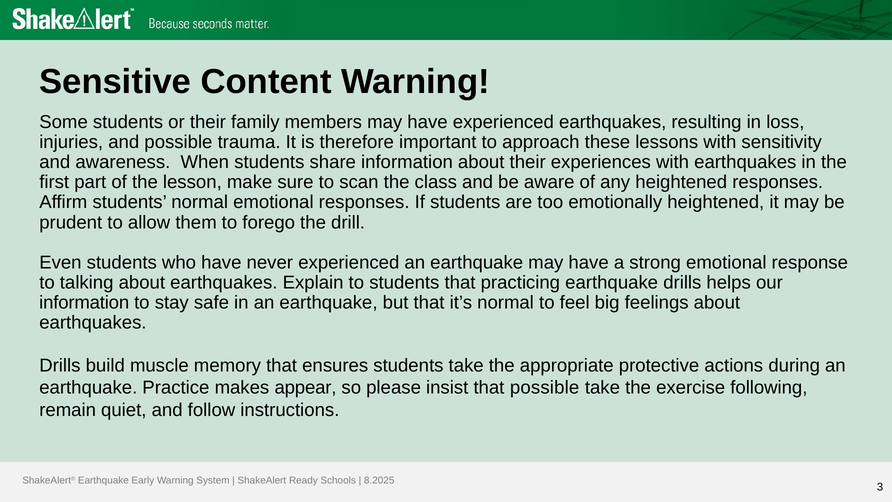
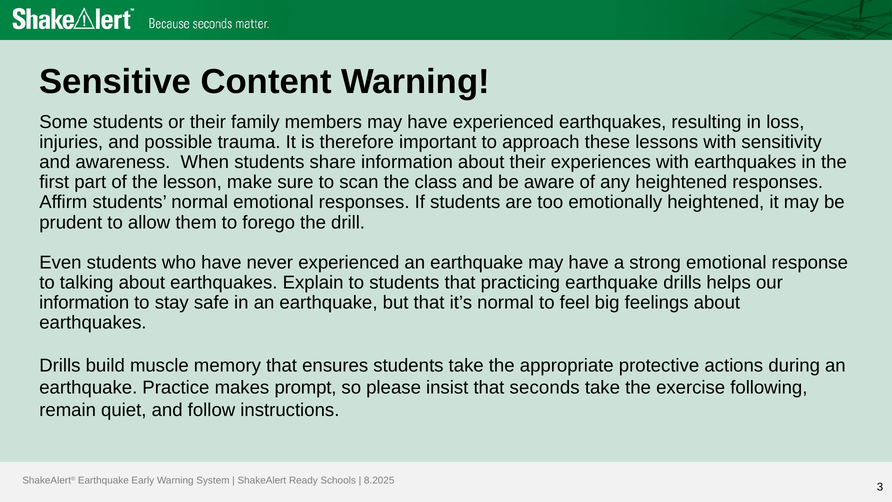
appear: appear -> prompt
that possible: possible -> seconds
